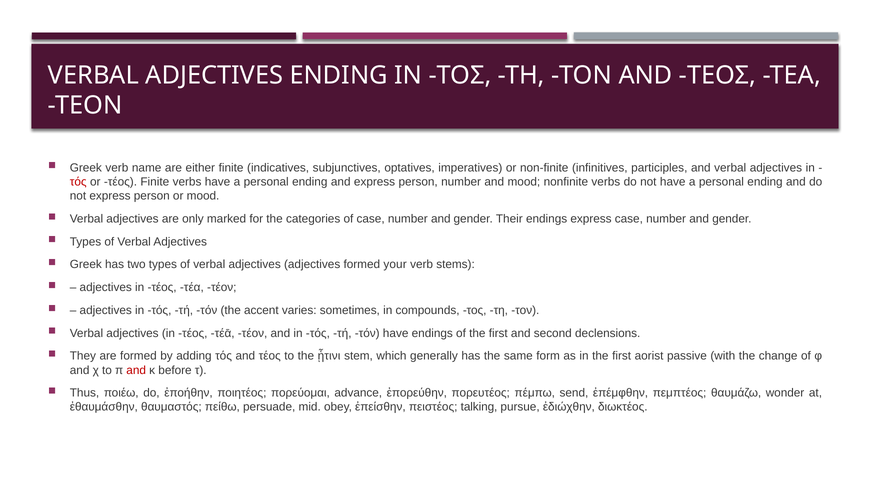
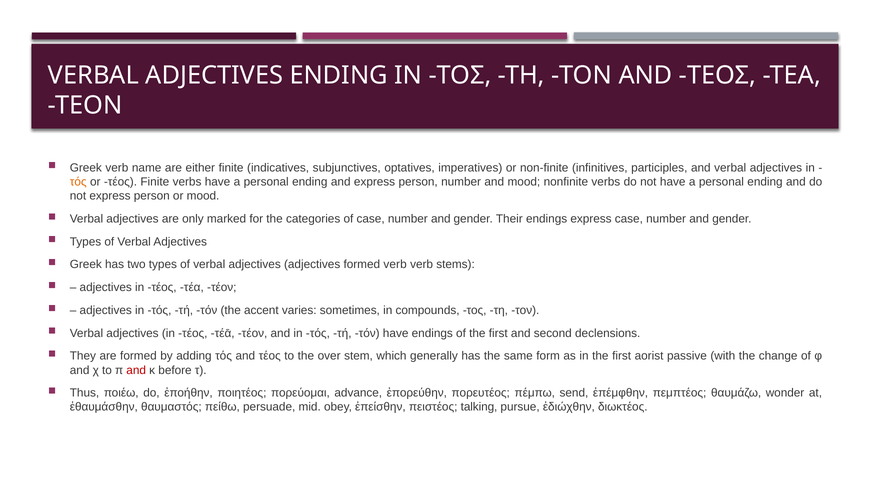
τός at (78, 182) colour: red -> orange
formed your: your -> verb
ᾗτινι: ᾗτινι -> over
